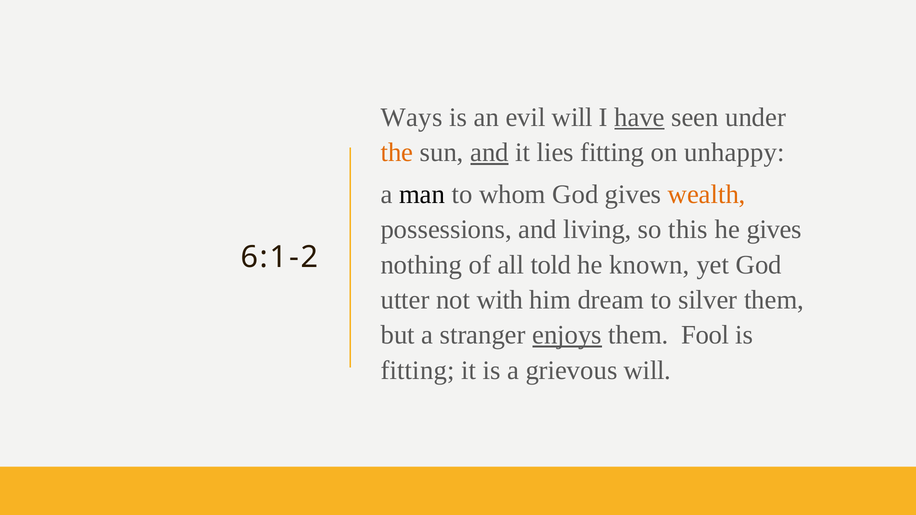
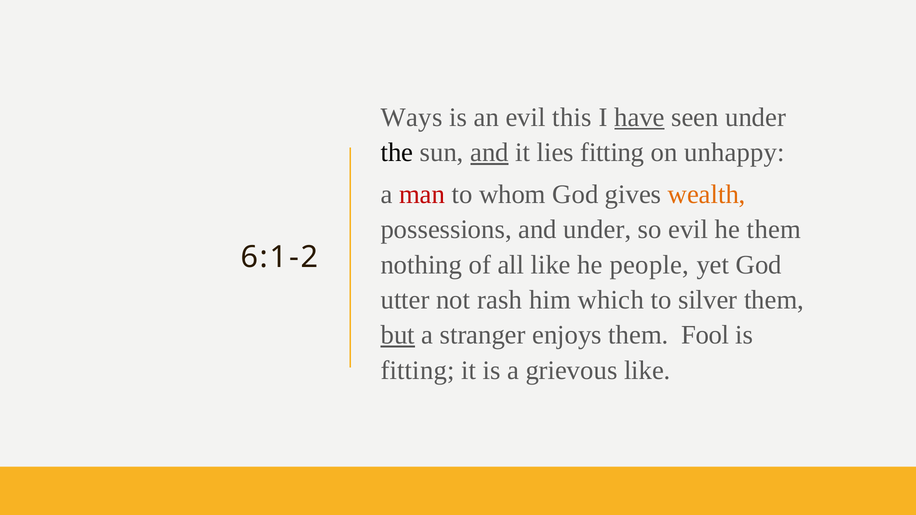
evil will: will -> this
the colour: orange -> black
man colour: black -> red
and living: living -> under
so this: this -> evil
he gives: gives -> them
all told: told -> like
known: known -> people
with: with -> rash
dream: dream -> which
but underline: none -> present
enjoys underline: present -> none
grievous will: will -> like
